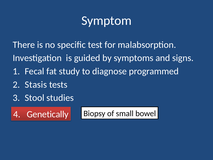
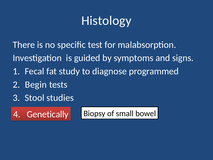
Symptom: Symptom -> Histology
Stasis: Stasis -> Begin
